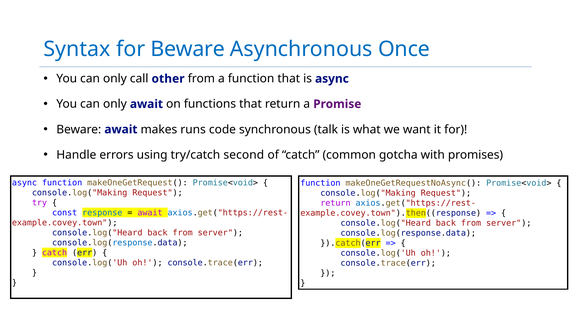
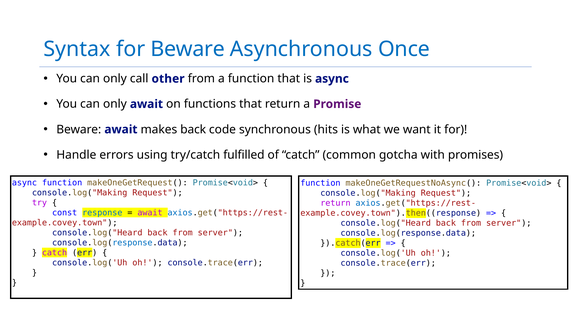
makes runs: runs -> back
talk: talk -> hits
second: second -> fulfilled
